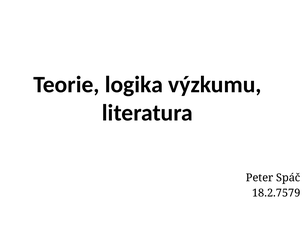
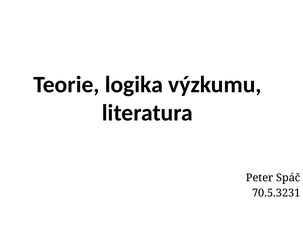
18.2.7579: 18.2.7579 -> 70.5.3231
